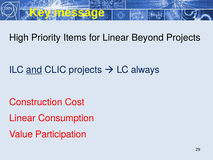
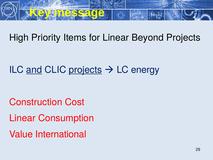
projects at (85, 70) underline: none -> present
always: always -> energy
Participation: Participation -> International
